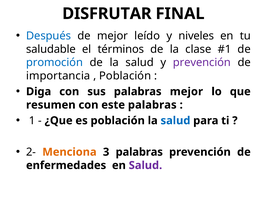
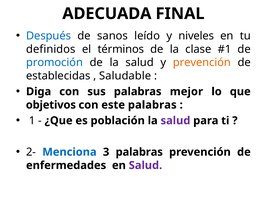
DISFRUTAR: DISFRUTAR -> ADECUADA
de mejor: mejor -> sanos
saludable: saludable -> definidos
prevención at (202, 63) colour: purple -> orange
importancia: importancia -> establecidas
Población at (125, 76): Población -> Saludable
resumen: resumen -> objetivos
salud at (175, 121) colour: blue -> purple
Menciona colour: orange -> blue
